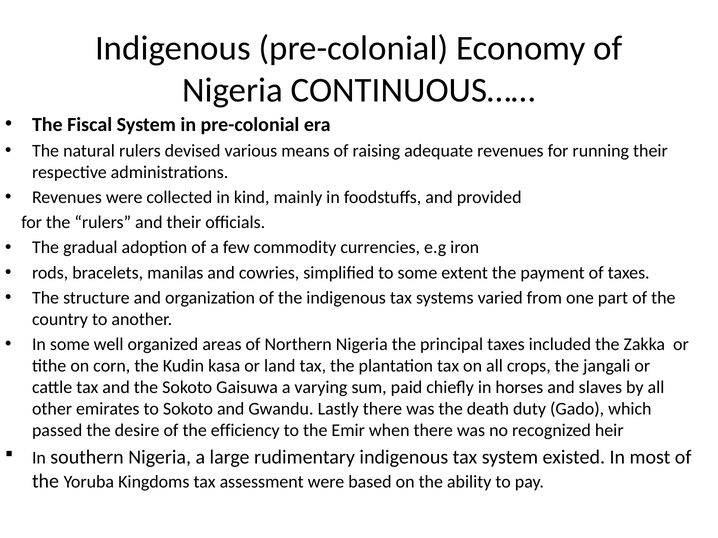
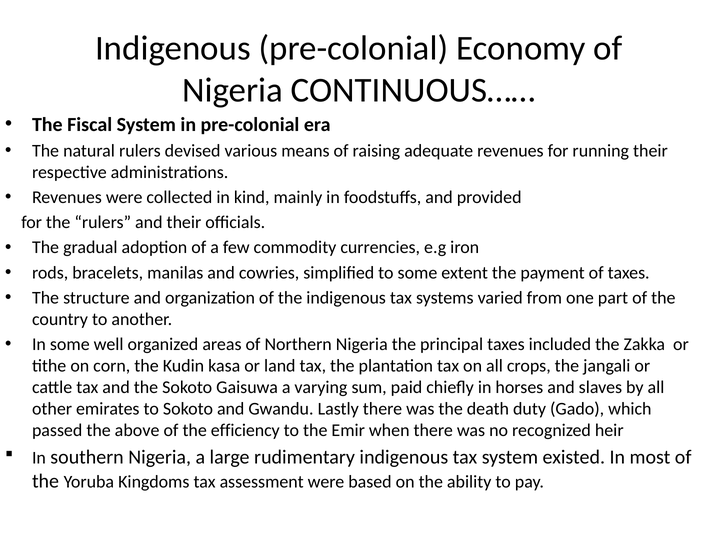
desire: desire -> above
